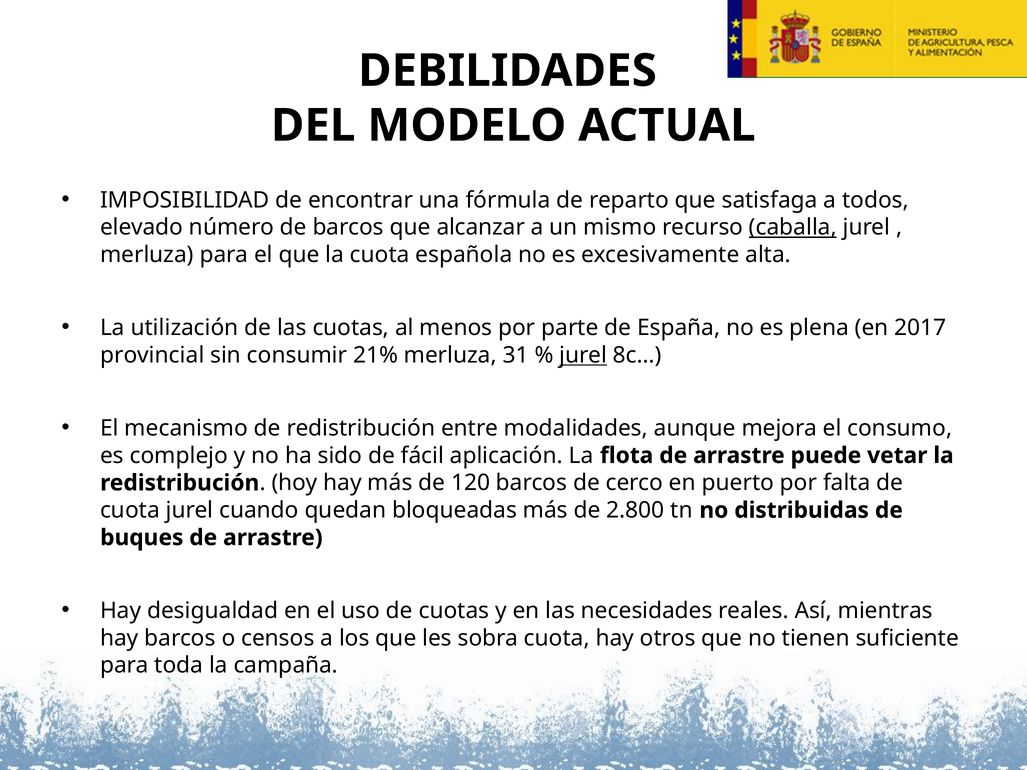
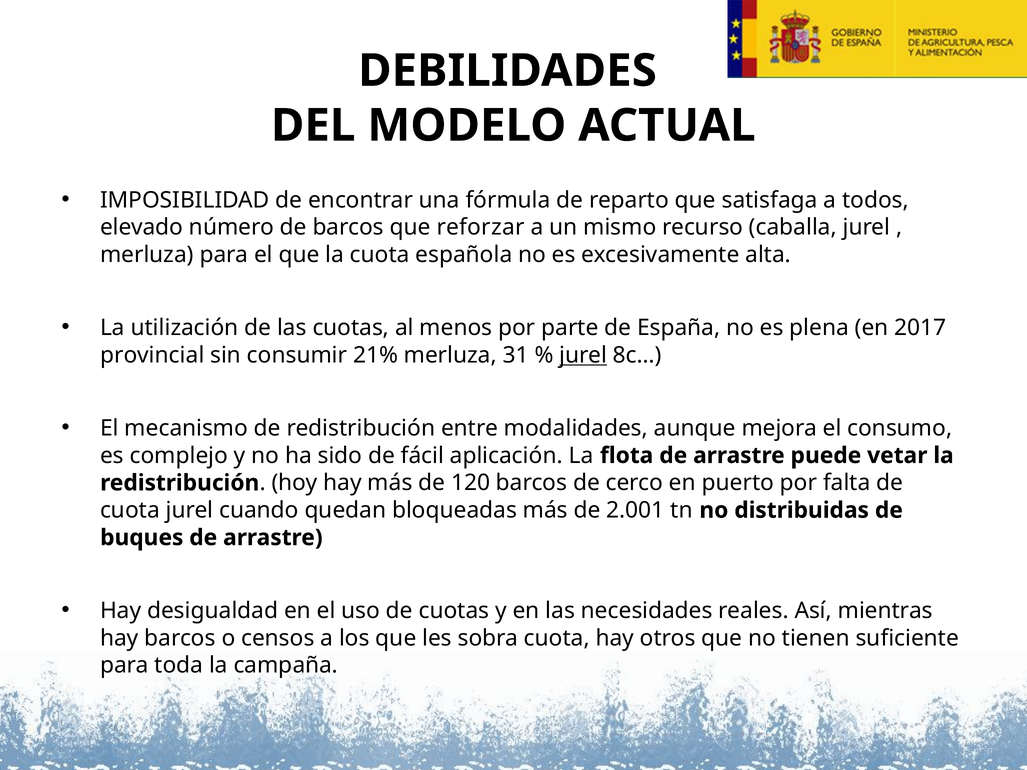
alcanzar: alcanzar -> reforzar
caballa underline: present -> none
2.800: 2.800 -> 2.001
